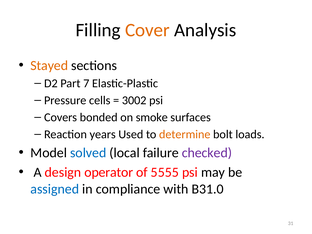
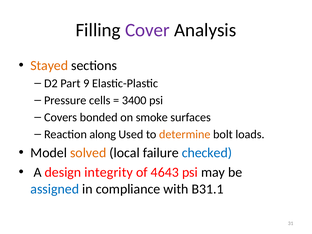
Cover colour: orange -> purple
7: 7 -> 9
3002: 3002 -> 3400
years: years -> along
solved colour: blue -> orange
checked colour: purple -> blue
operator: operator -> integrity
5555: 5555 -> 4643
B31.0: B31.0 -> B31.1
